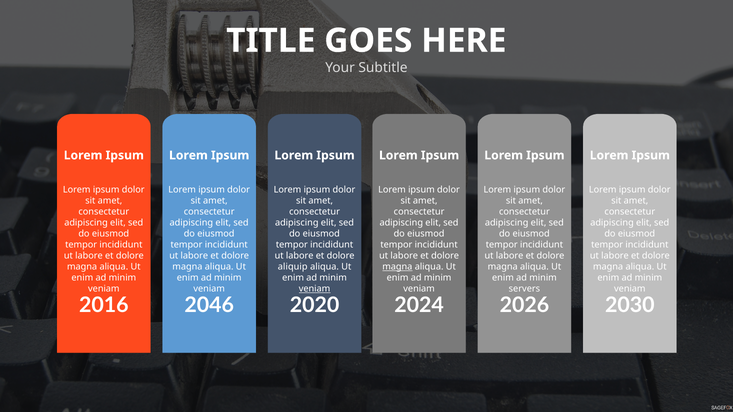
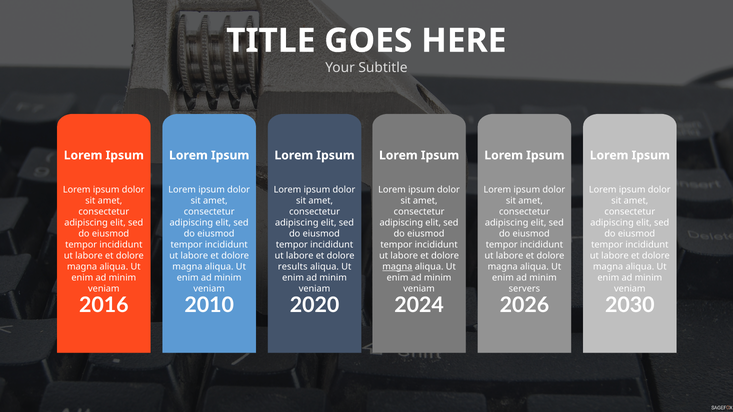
aliquip: aliquip -> results
veniam at (315, 289) underline: present -> none
2046: 2046 -> 2010
